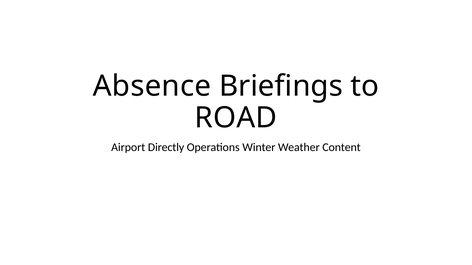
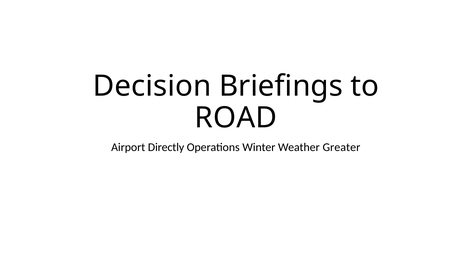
Absence: Absence -> Decision
Content: Content -> Greater
